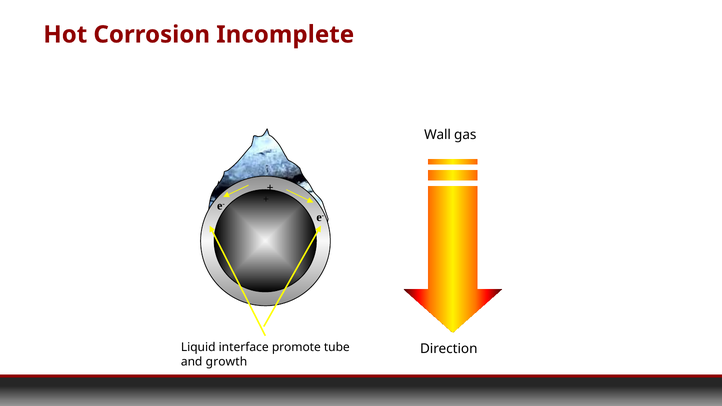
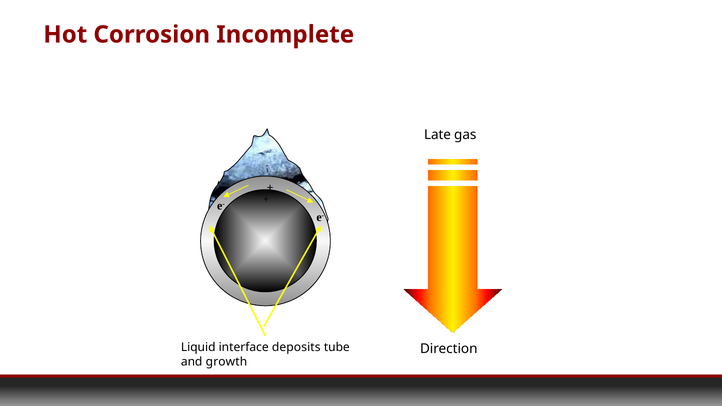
Wall: Wall -> Late
promote: promote -> deposits
